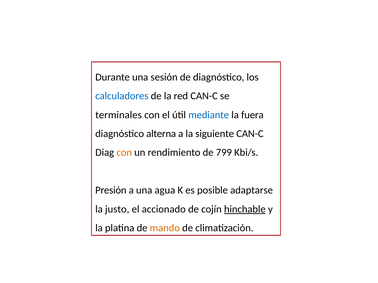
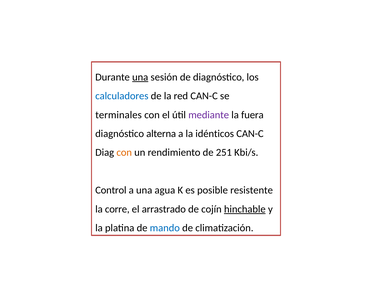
una at (140, 77) underline: none -> present
mediante colour: blue -> purple
siguiente: siguiente -> idénticos
799: 799 -> 251
Presión: Presión -> Control
adaptarse: adaptarse -> resistente
justo: justo -> corre
accionado: accionado -> arrastrado
mando colour: orange -> blue
